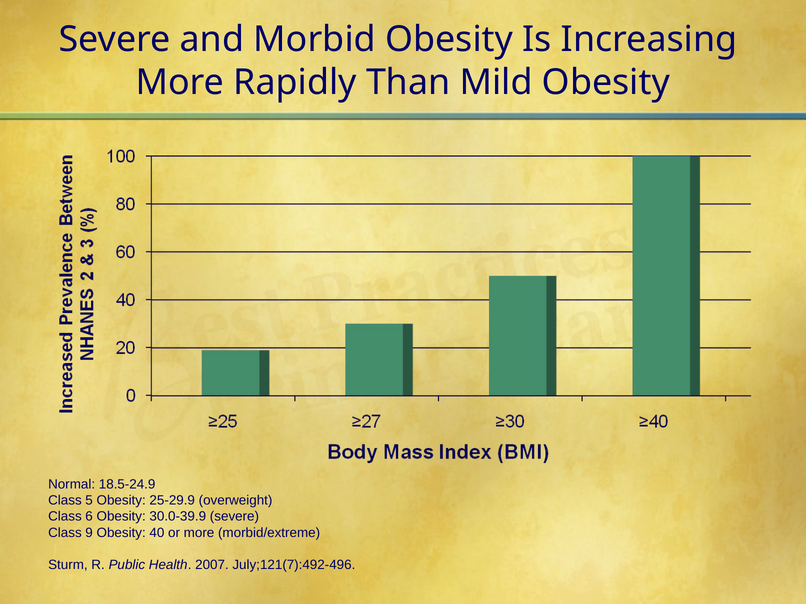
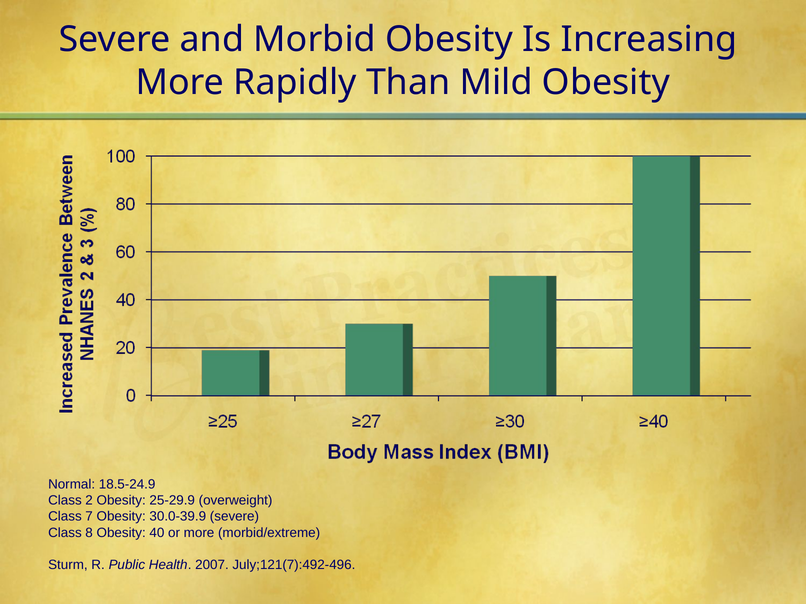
5: 5 -> 2
6: 6 -> 7
9: 9 -> 8
